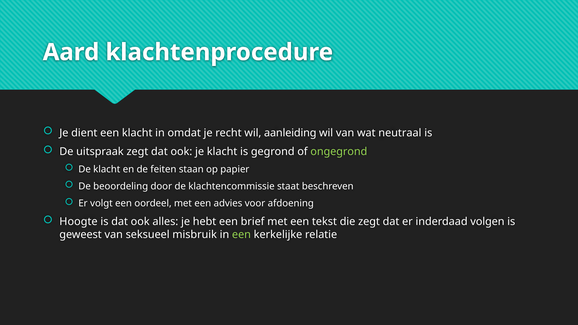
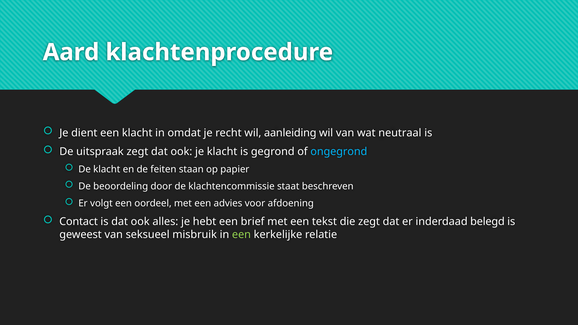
ongegrond colour: light green -> light blue
Hoogte: Hoogte -> Contact
volgen: volgen -> belegd
